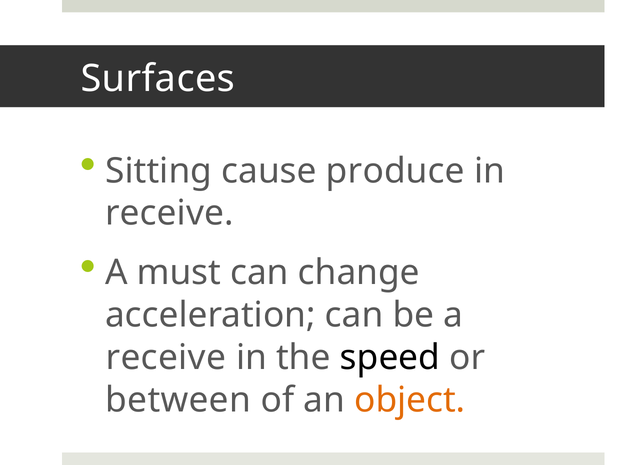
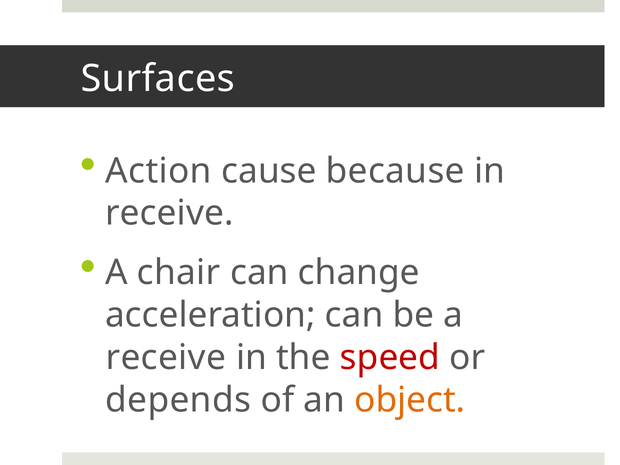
Sitting: Sitting -> Action
produce: produce -> because
must: must -> chair
speed colour: black -> red
between: between -> depends
